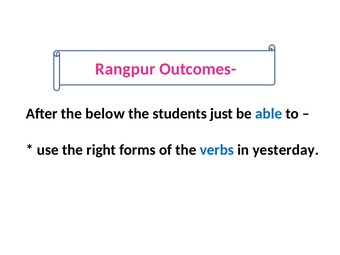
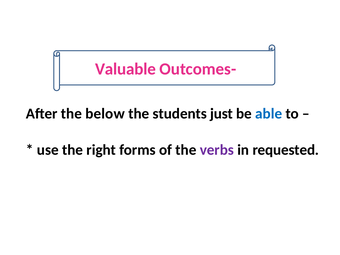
Rangpur: Rangpur -> Valuable
verbs colour: blue -> purple
yesterday: yesterday -> requested
